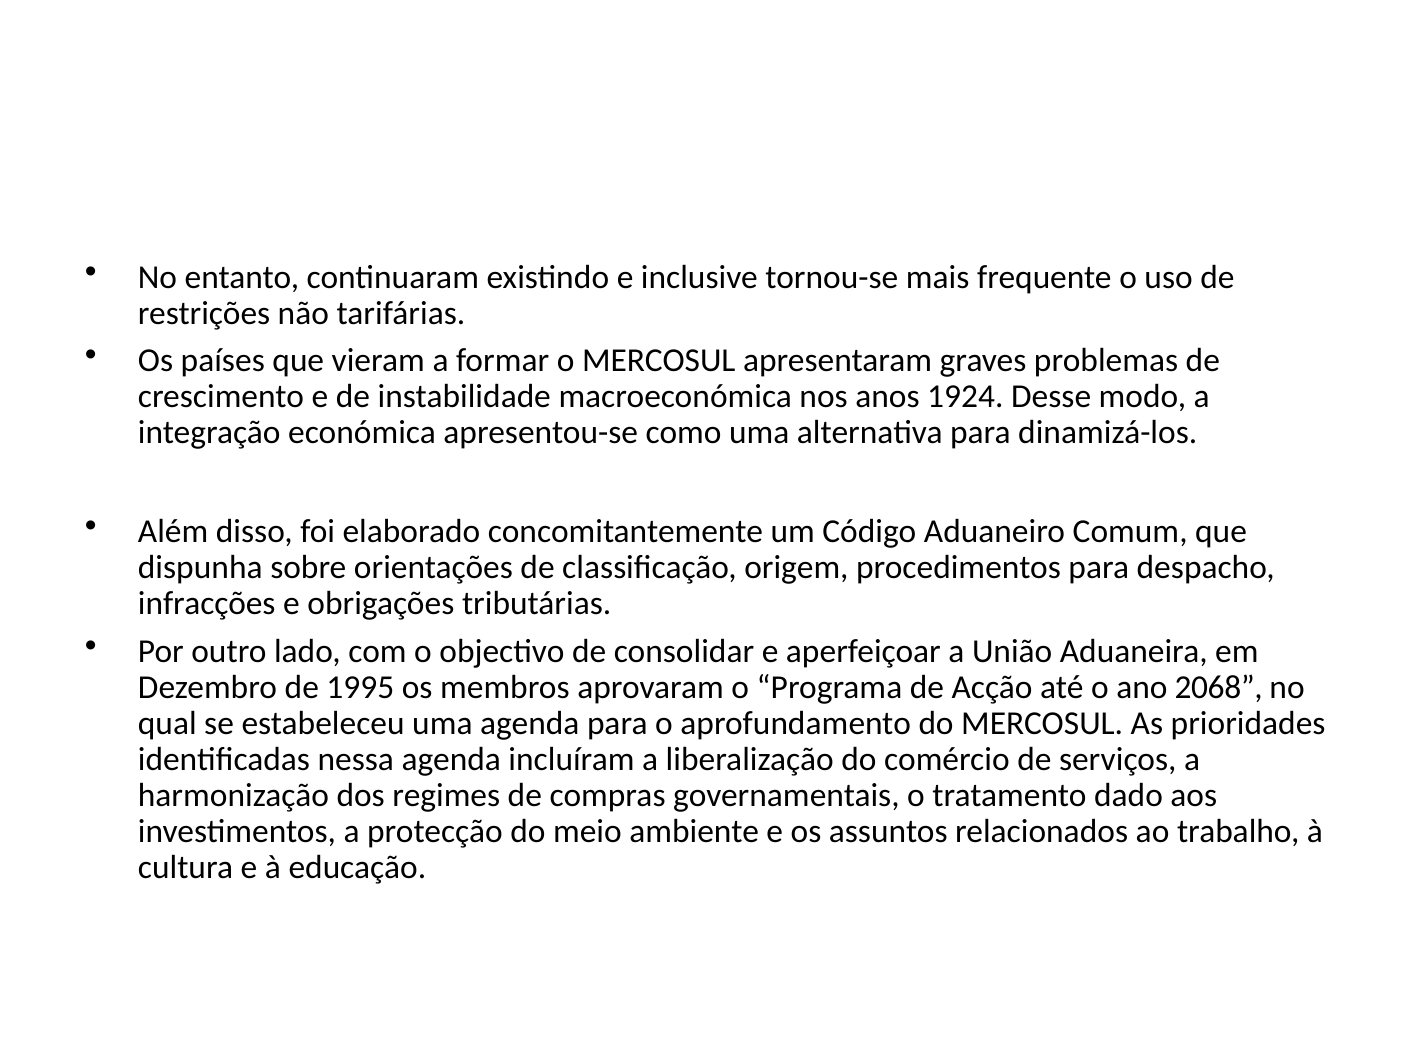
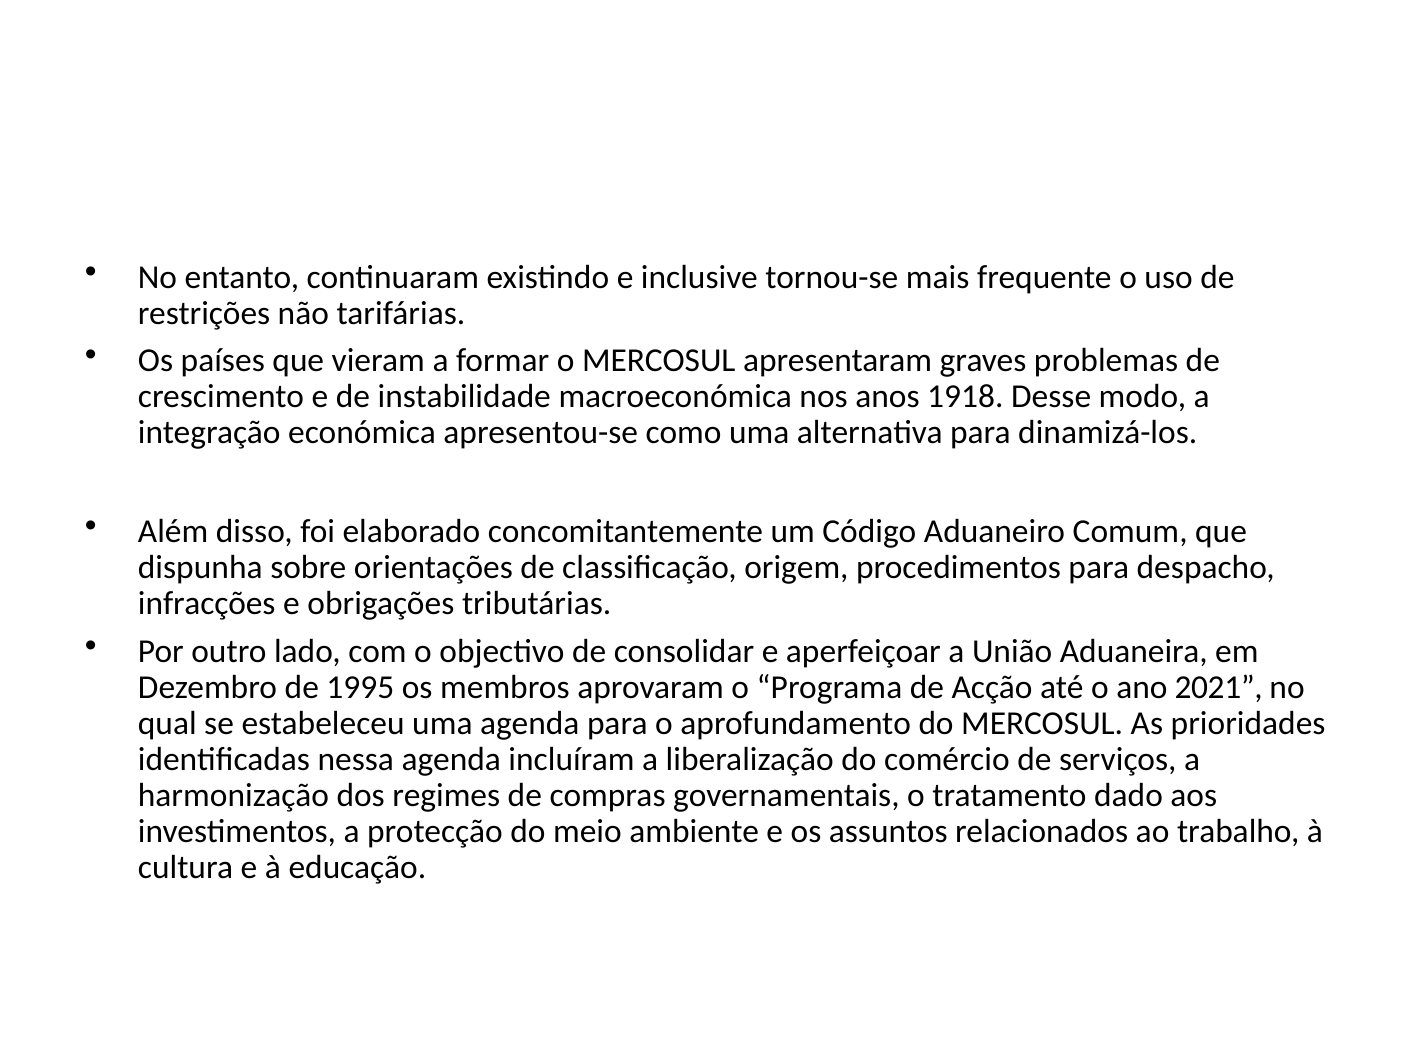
1924: 1924 -> 1918
2068: 2068 -> 2021
